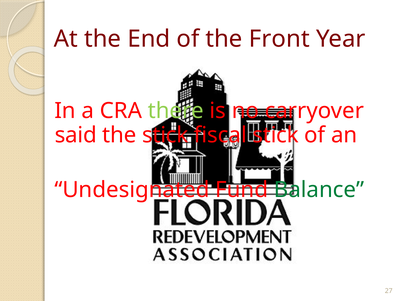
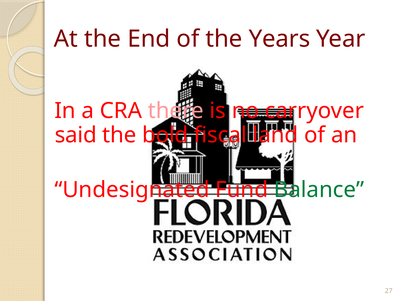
Front: Front -> Years
there colour: light green -> pink
the stick: stick -> bold
fiscal stick: stick -> land
